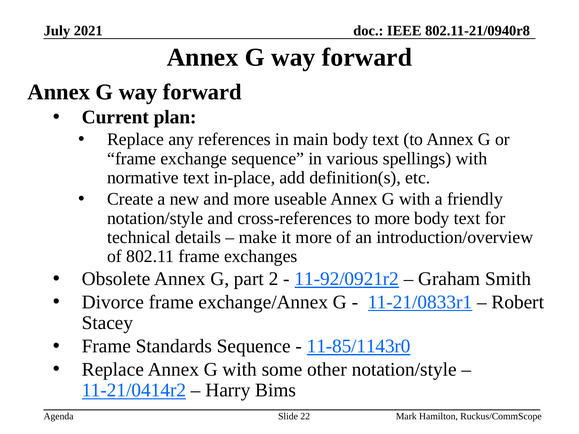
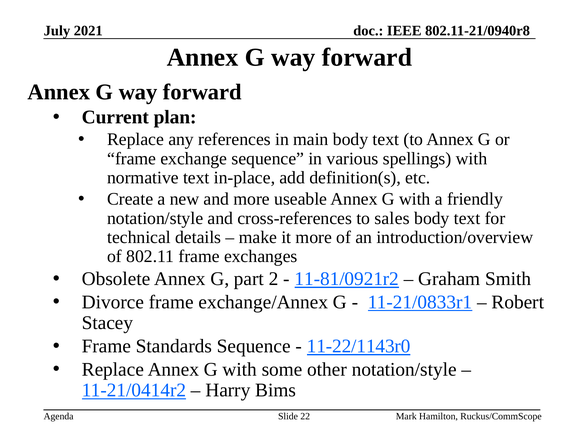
to more: more -> sales
11-92/0921r2: 11-92/0921r2 -> 11-81/0921r2
11-85/1143r0: 11-85/1143r0 -> 11-22/1143r0
